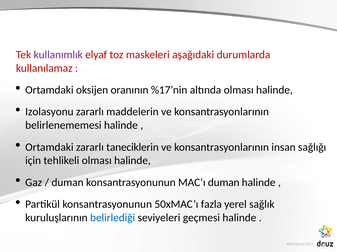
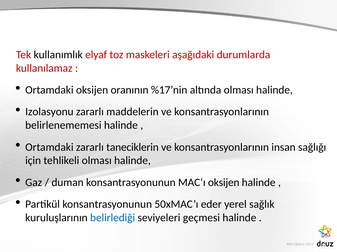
kullanımlık colour: purple -> black
MAC‘ı duman: duman -> oksijen
fazla: fazla -> eder
